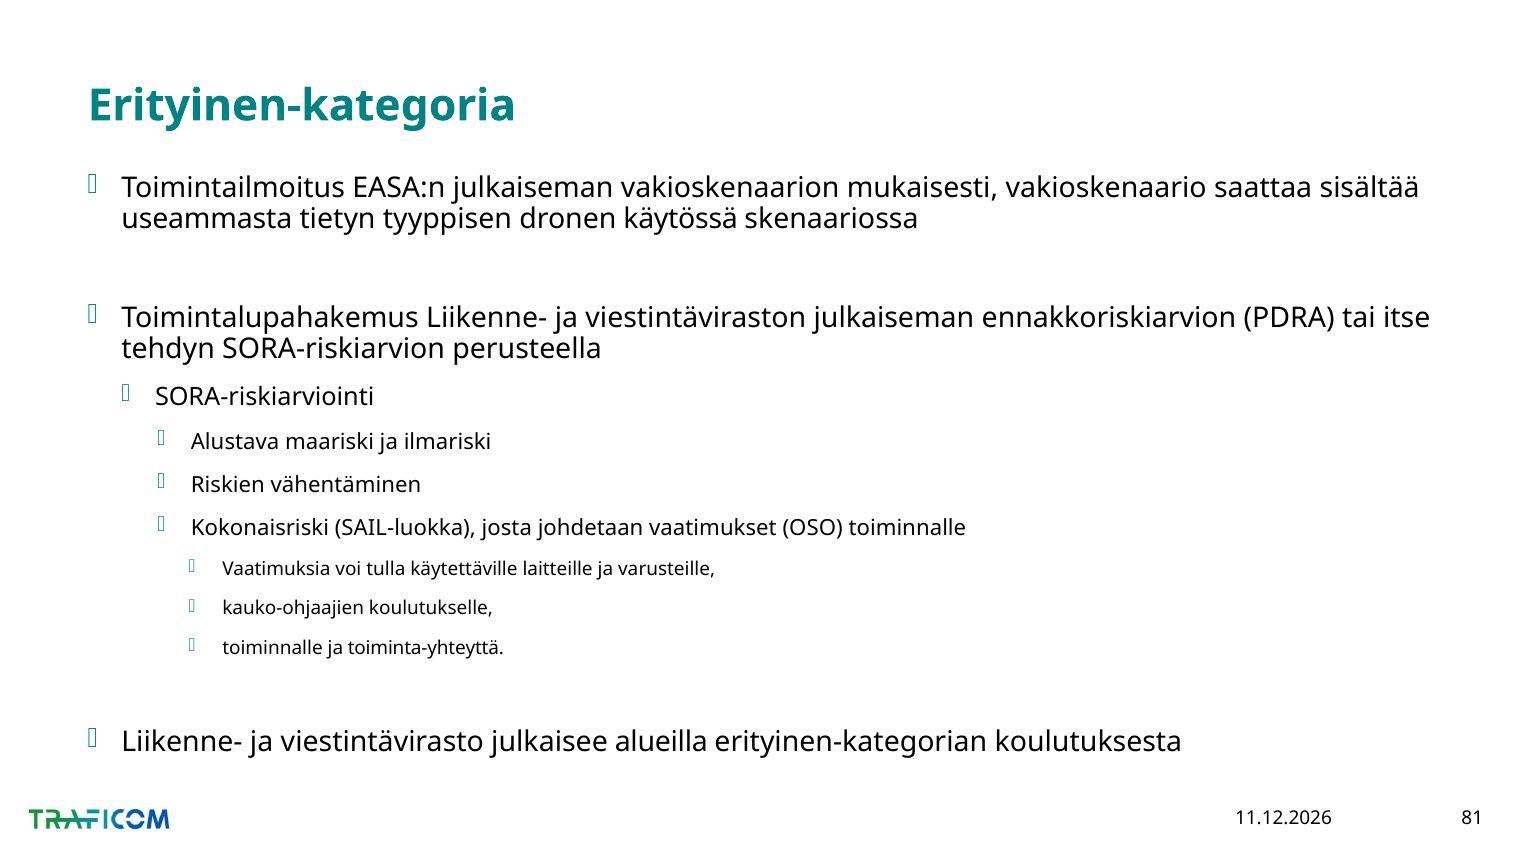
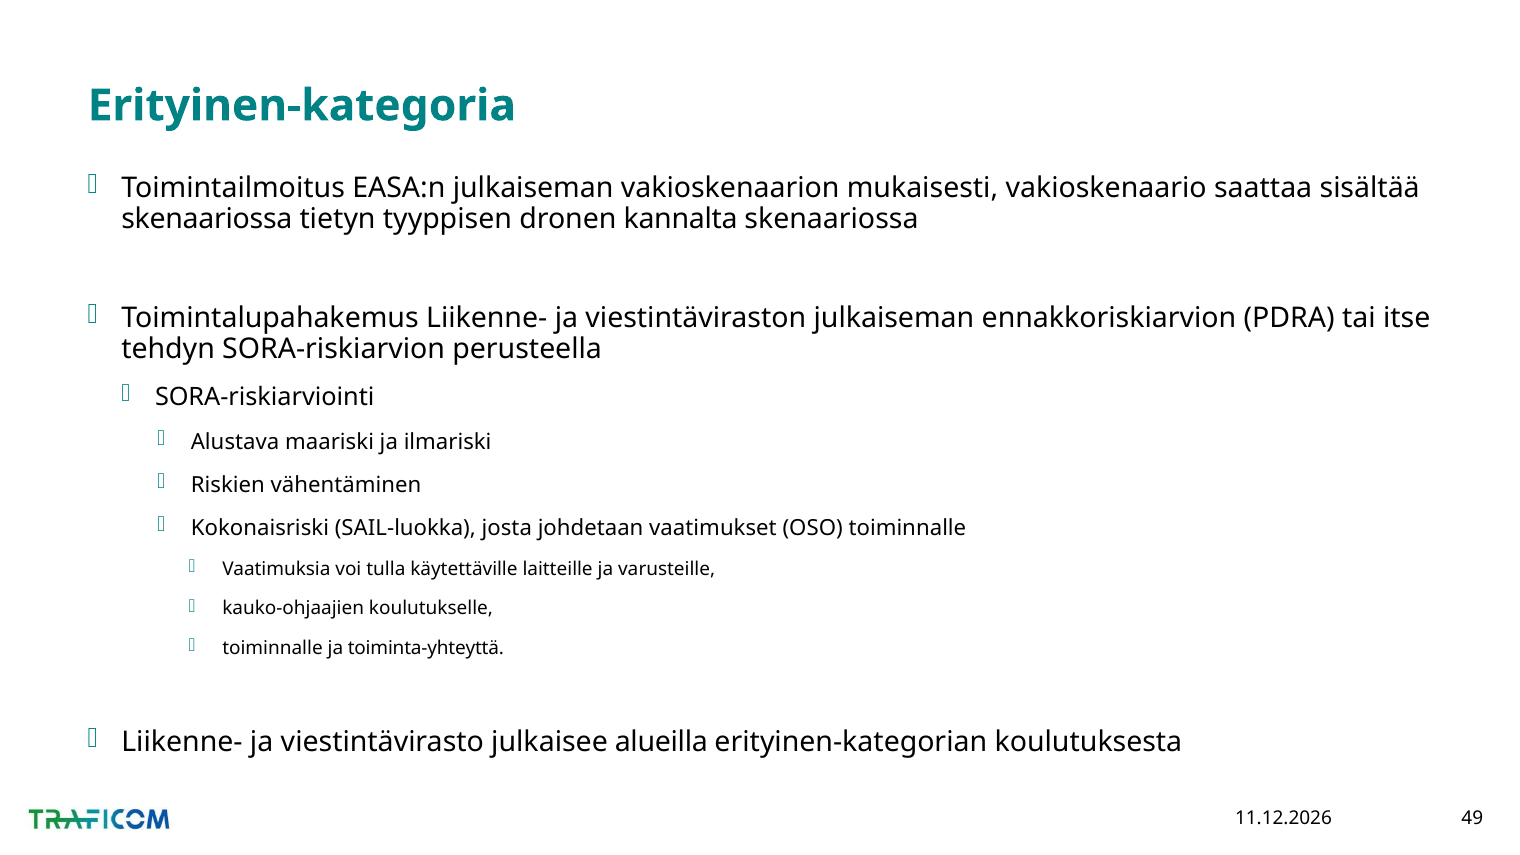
useammasta at (207, 219): useammasta -> skenaariossa
käytössä: käytössä -> kannalta
81: 81 -> 49
